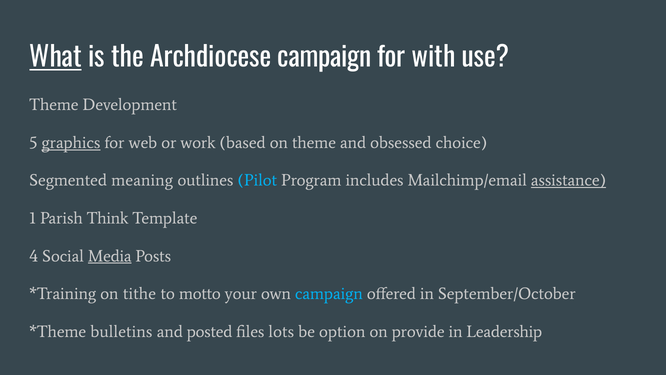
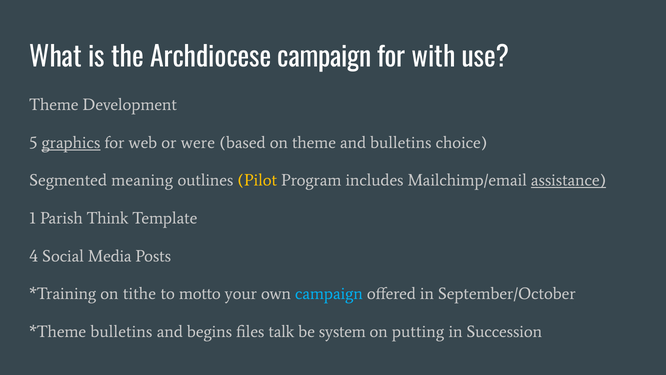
What underline: present -> none
work: work -> were
and obsessed: obsessed -> bulletins
Pilot colour: light blue -> yellow
Media underline: present -> none
posted: posted -> begins
lots: lots -> talk
option: option -> system
provide: provide -> putting
Leadership: Leadership -> Succession
